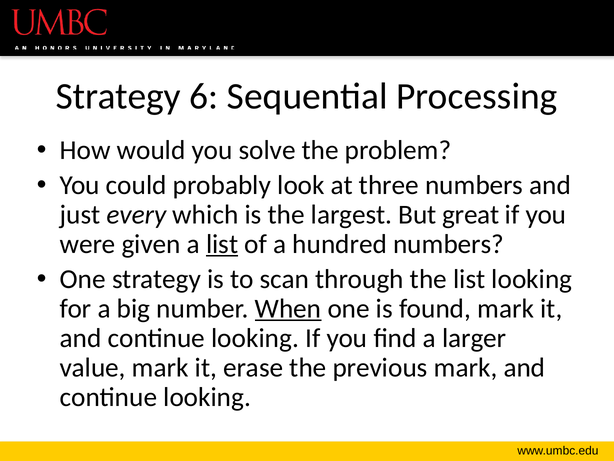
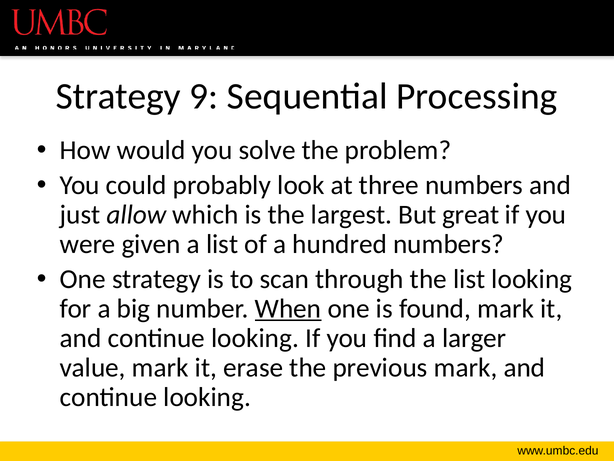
6: 6 -> 9
every: every -> allow
list at (222, 244) underline: present -> none
